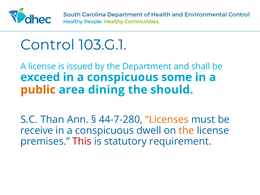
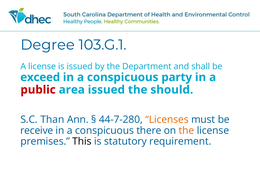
Control: Control -> Degree
some: some -> party
public colour: orange -> red
area dining: dining -> issued
dwell: dwell -> there
This colour: red -> black
